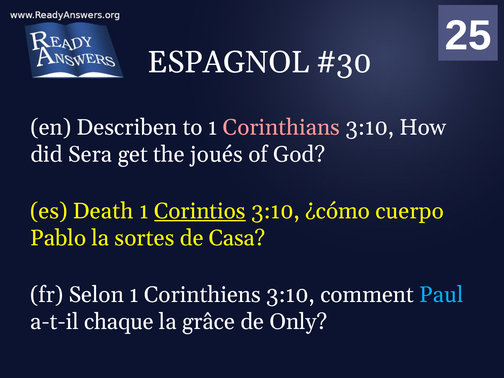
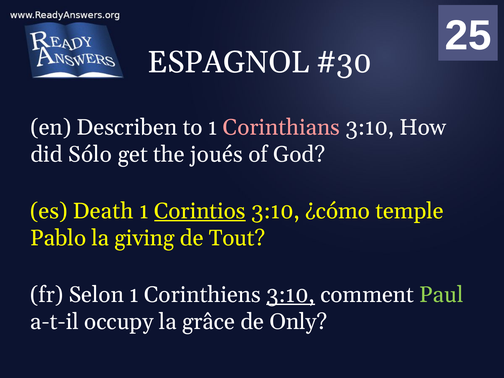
Sera: Sera -> Sólo
cuerpo: cuerpo -> temple
sortes: sortes -> giving
Casa: Casa -> Tout
3:10 at (291, 295) underline: none -> present
Paul colour: light blue -> light green
chaque: chaque -> occupy
